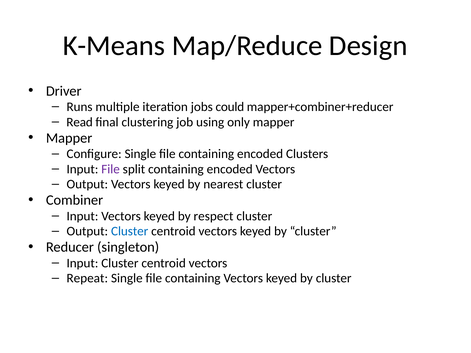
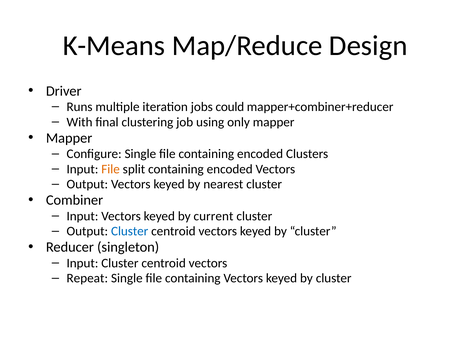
Read: Read -> With
File at (111, 169) colour: purple -> orange
respect: respect -> current
